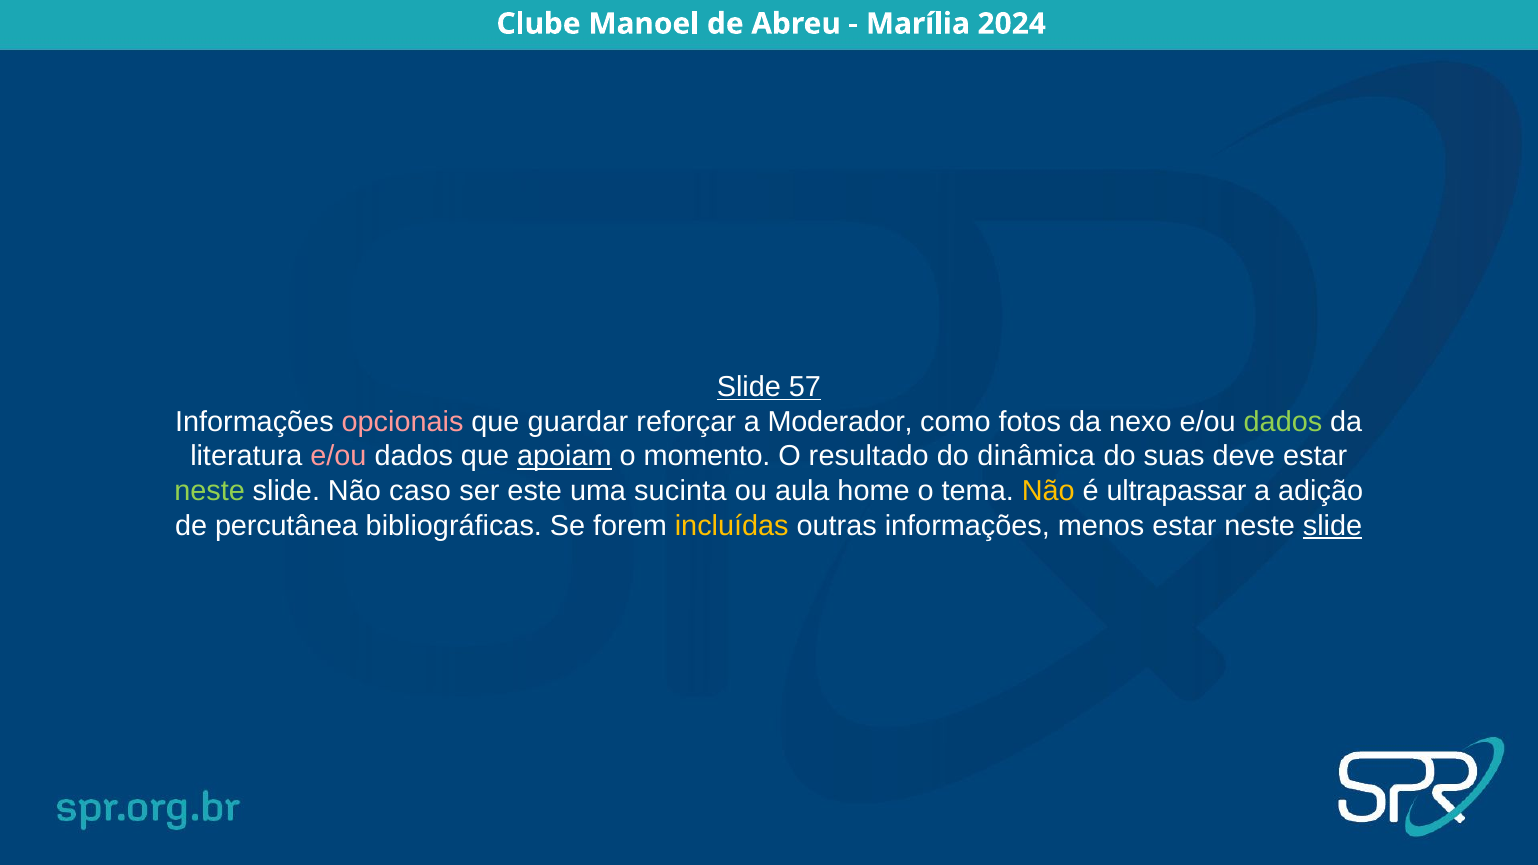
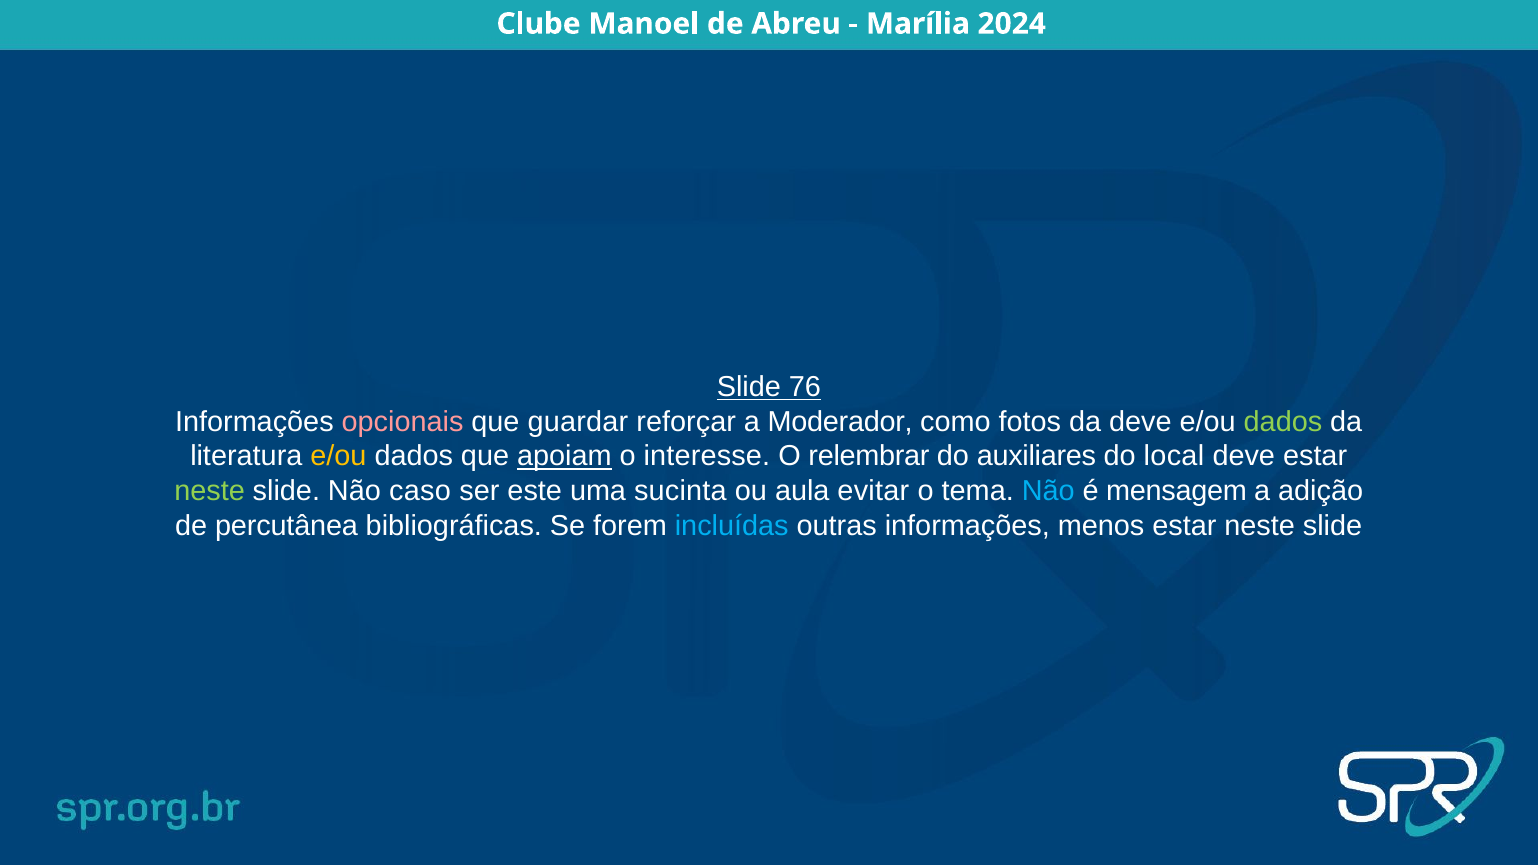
57: 57 -> 76
da nexo: nexo -> deve
e/ou at (338, 456) colour: pink -> yellow
momento: momento -> interesse
resultado: resultado -> relembrar
dinâmica: dinâmica -> auxiliares
suas: suas -> local
home: home -> evitar
Não at (1048, 491) colour: yellow -> light blue
ultrapassar: ultrapassar -> mensagem
incluídas colour: yellow -> light blue
slide at (1333, 526) underline: present -> none
